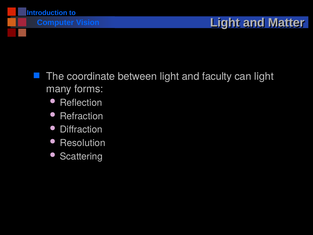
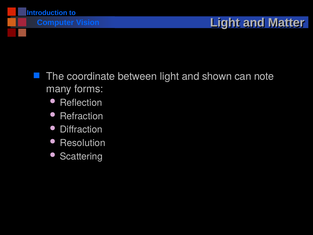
faculty: faculty -> shown
can light: light -> note
